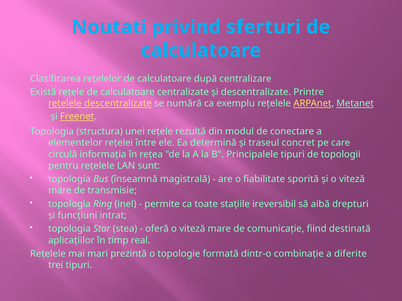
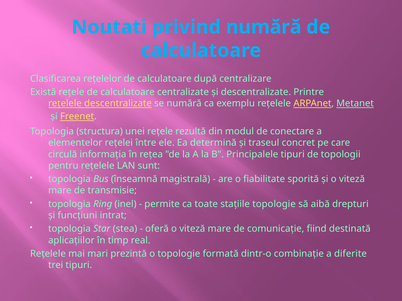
privind sferturi: sferturi -> numără
stațiile ireversibil: ireversibil -> topologie
